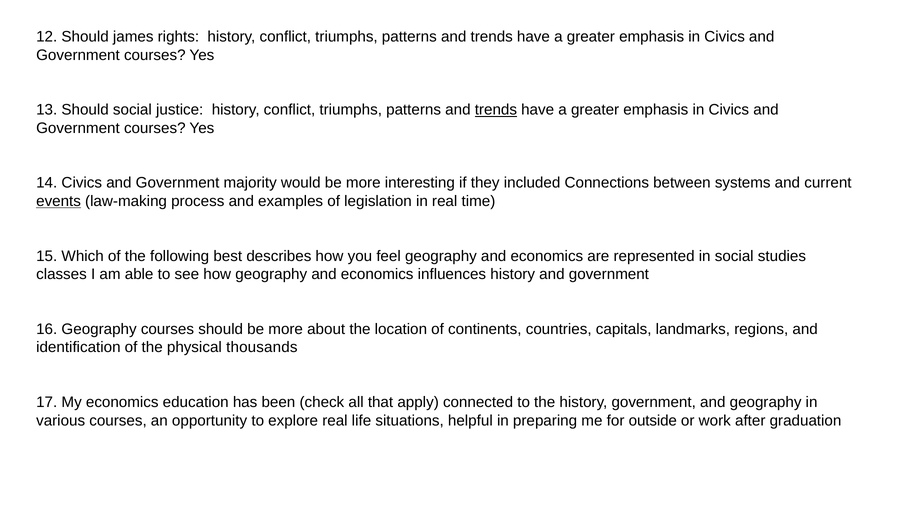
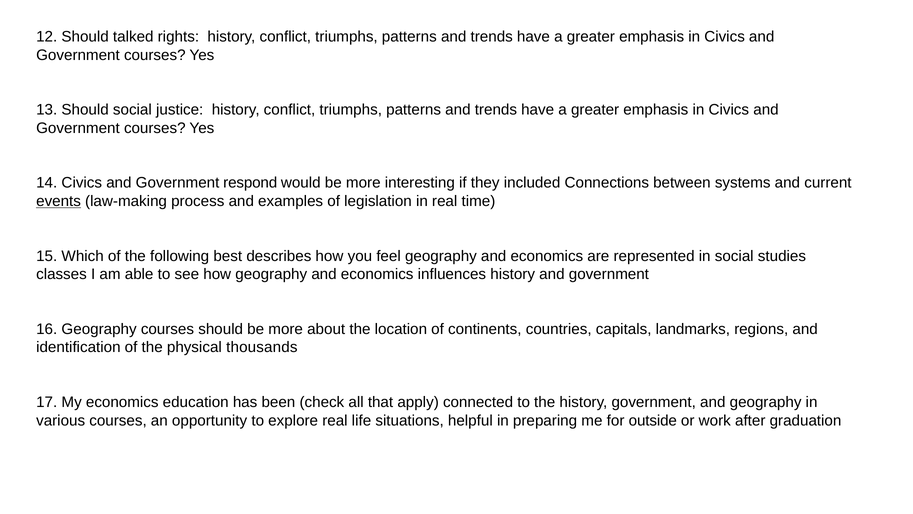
james: james -> talked
trends at (496, 110) underline: present -> none
majority: majority -> respond
